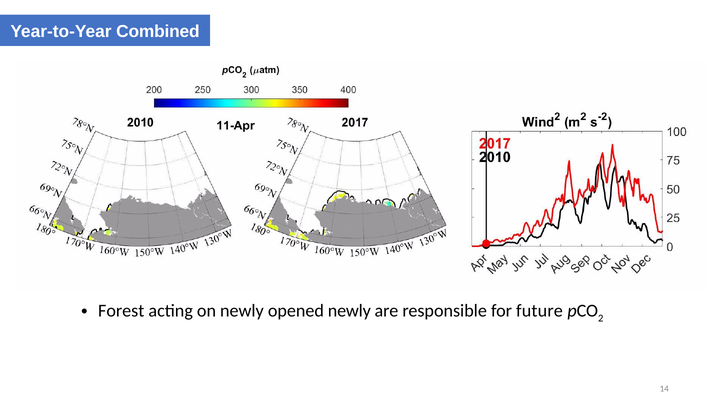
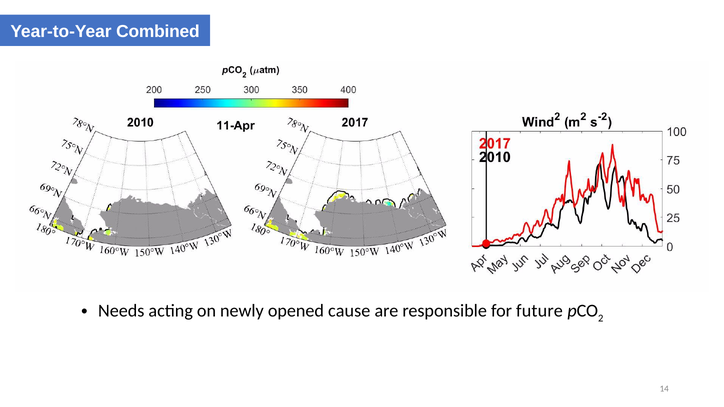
Forest: Forest -> Needs
opened newly: newly -> cause
